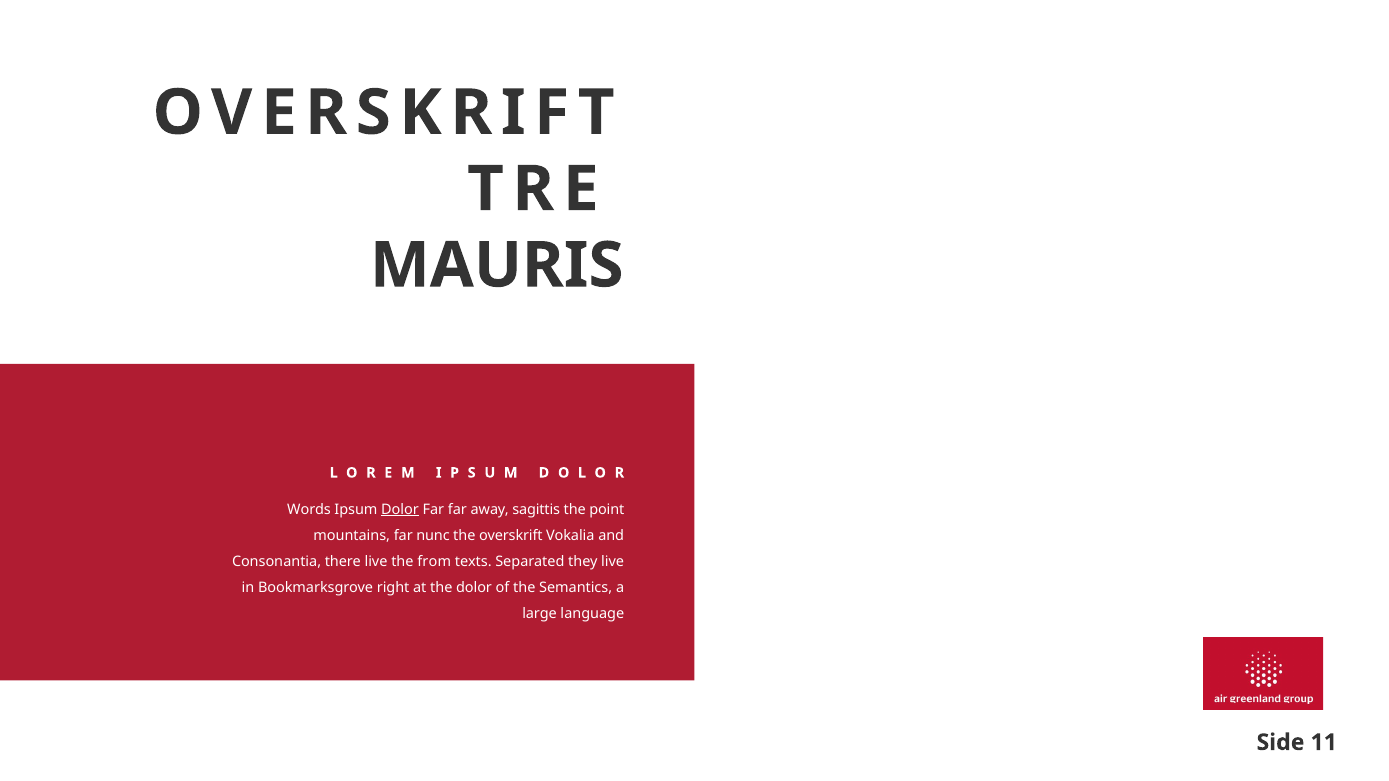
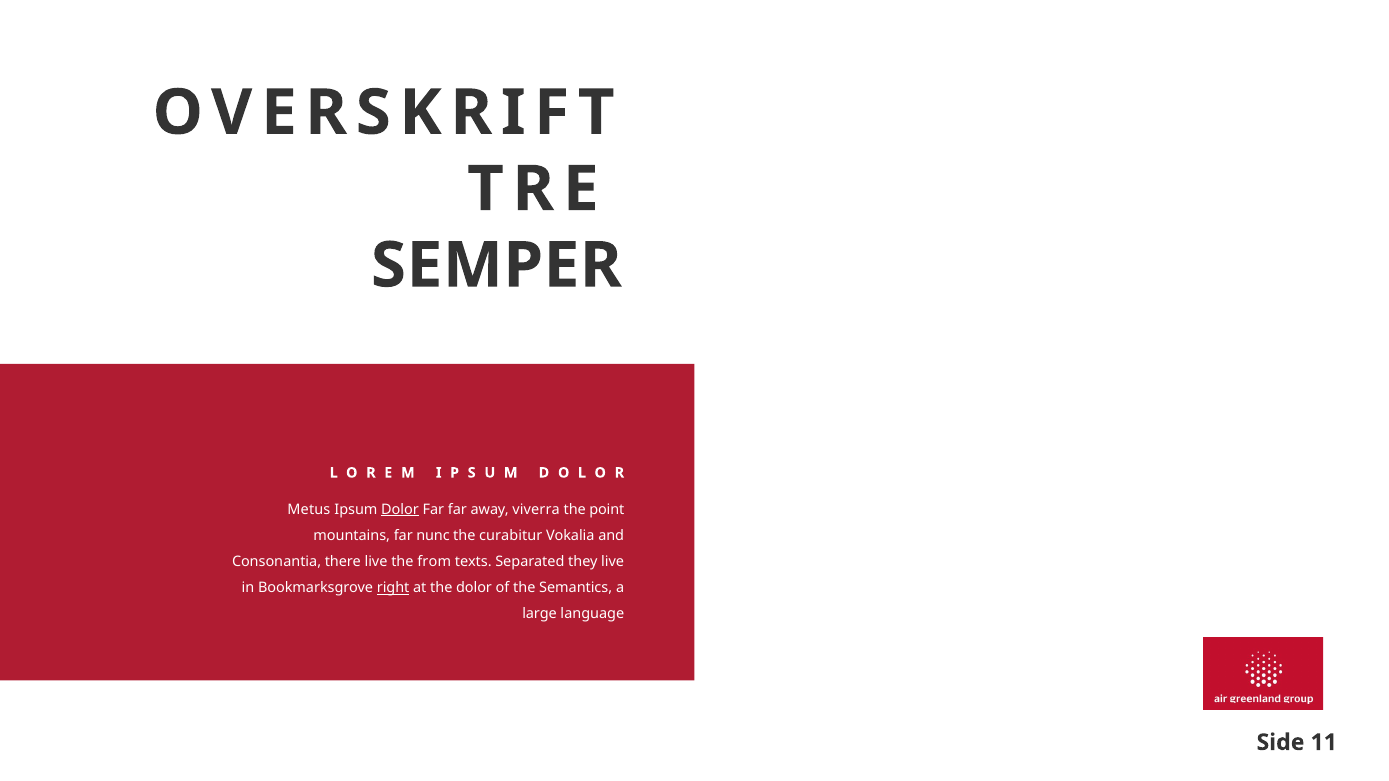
MAURIS: MAURIS -> SEMPER
Words: Words -> Metus
sagittis: sagittis -> viverra
the overskrift: overskrift -> curabitur
right underline: none -> present
